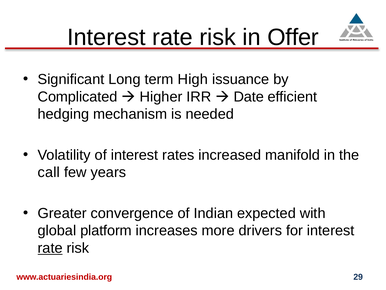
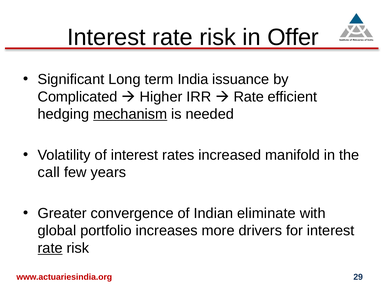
High: High -> India
Date at (249, 97): Date -> Rate
mechanism underline: none -> present
expected: expected -> eliminate
platform: platform -> portfolio
